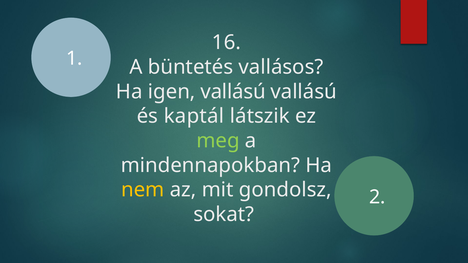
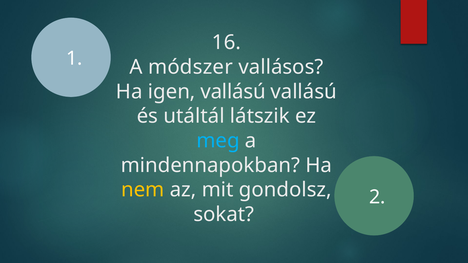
büntetés: büntetés -> módszer
kaptál: kaptál -> utáltál
meg colour: light green -> light blue
